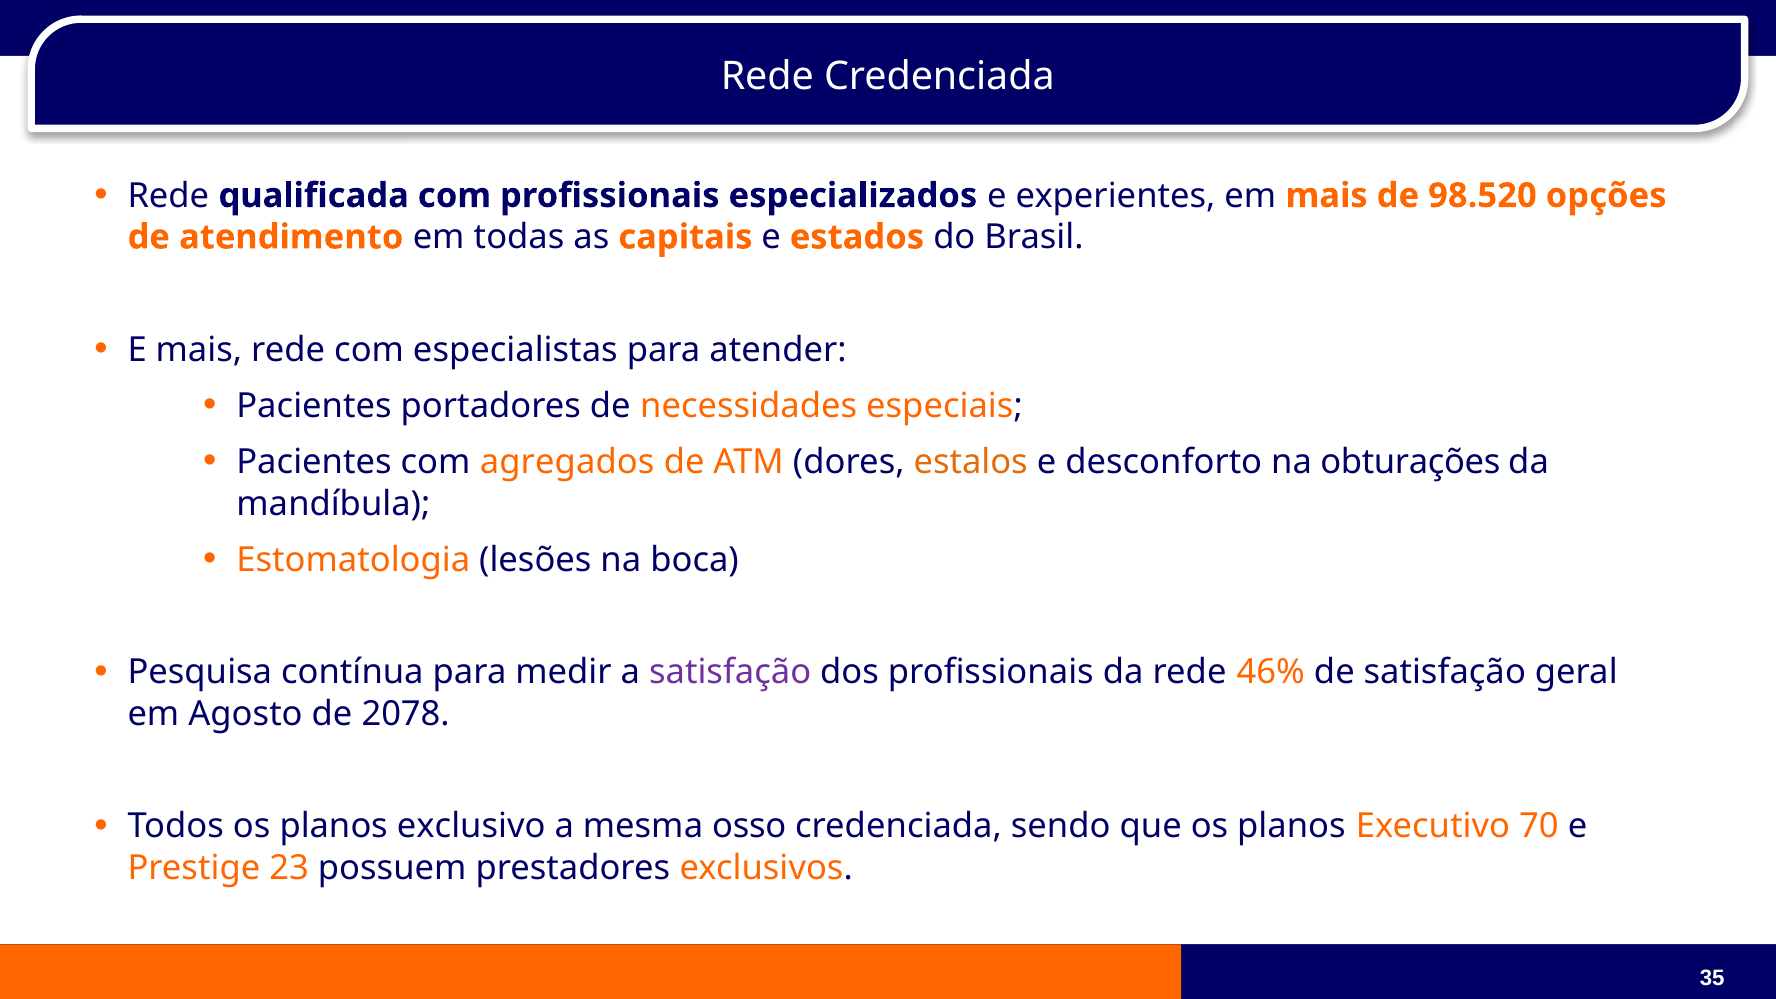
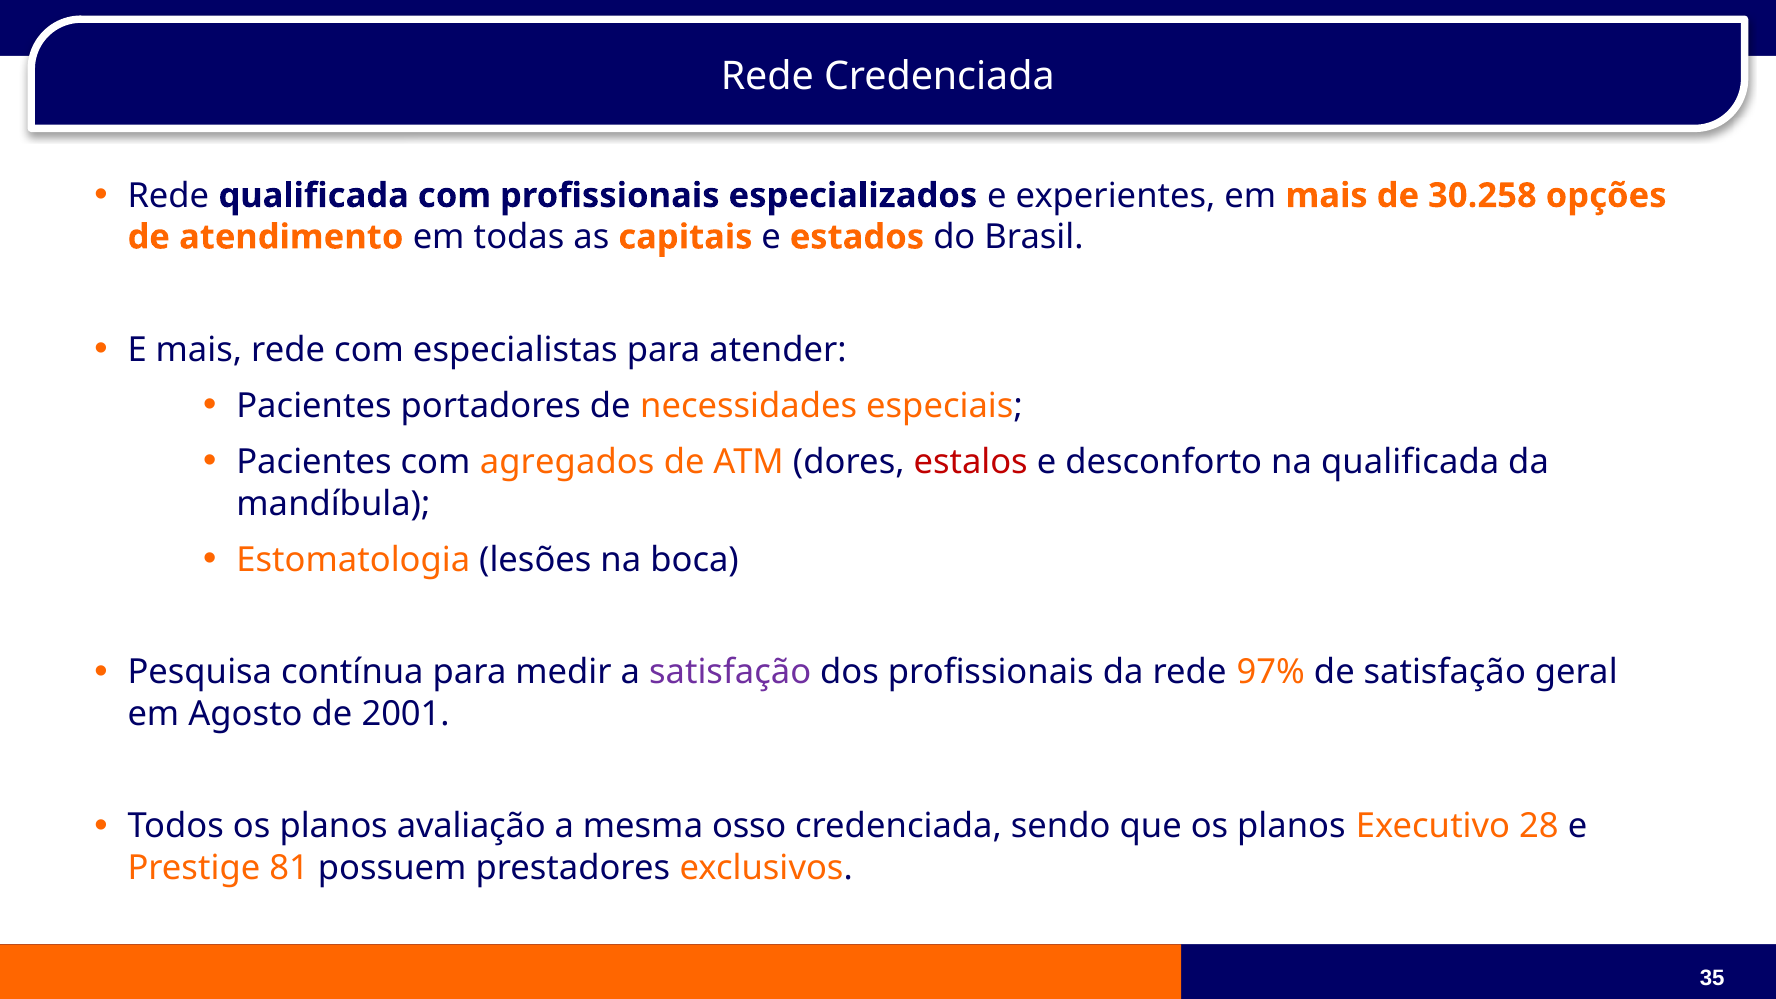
98.520: 98.520 -> 30.258
estalos colour: orange -> red
na obturações: obturações -> qualificada
46%: 46% -> 97%
2078: 2078 -> 2001
exclusivo: exclusivo -> avaliação
70: 70 -> 28
23: 23 -> 81
